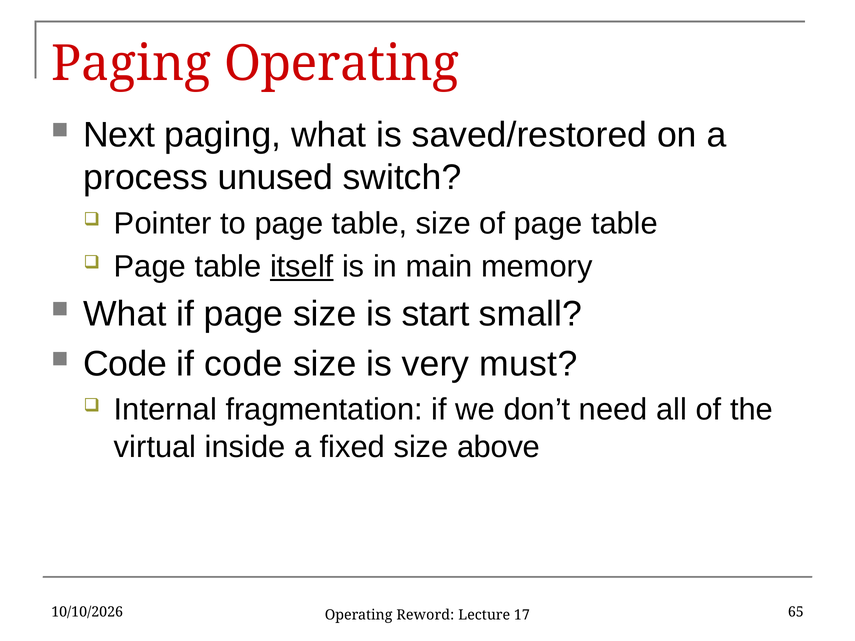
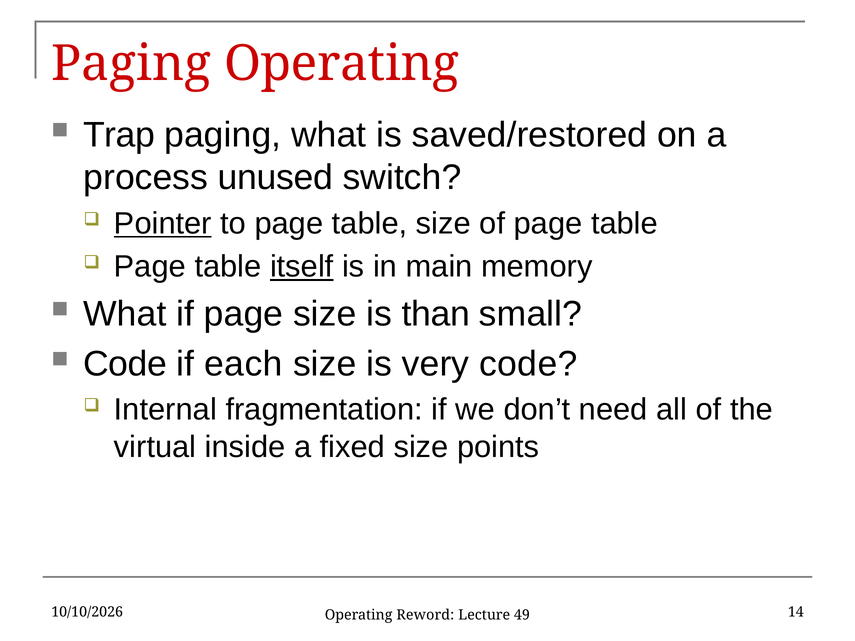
Next: Next -> Trap
Pointer underline: none -> present
start: start -> than
if code: code -> each
very must: must -> code
above: above -> points
65: 65 -> 14
17: 17 -> 49
